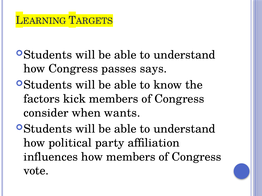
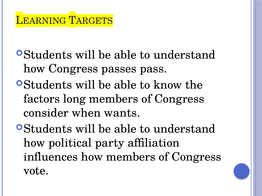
says: says -> pass
kick: kick -> long
